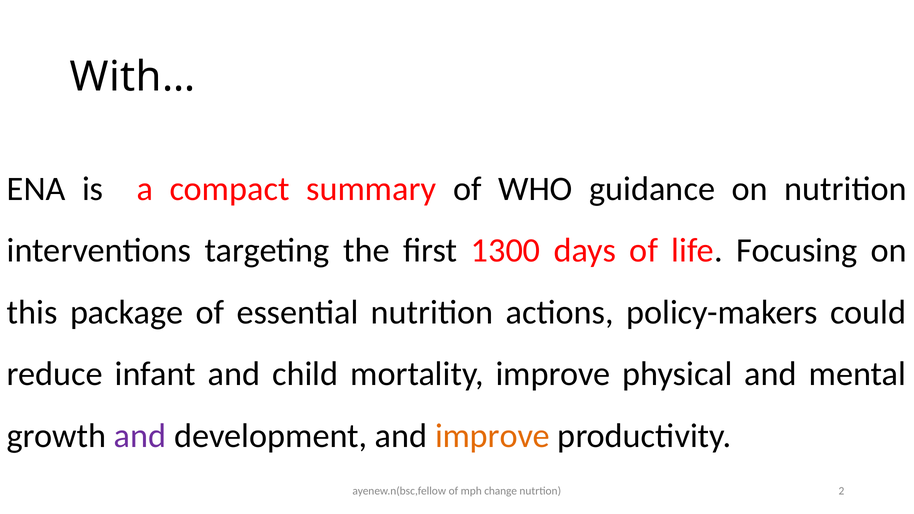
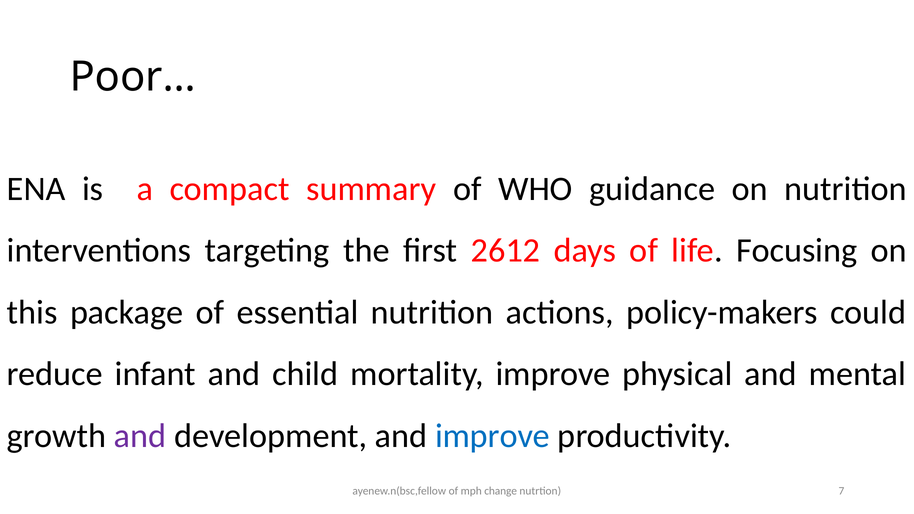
With…: With… -> Poor…
1300: 1300 -> 2612
improve at (492, 436) colour: orange -> blue
2: 2 -> 7
